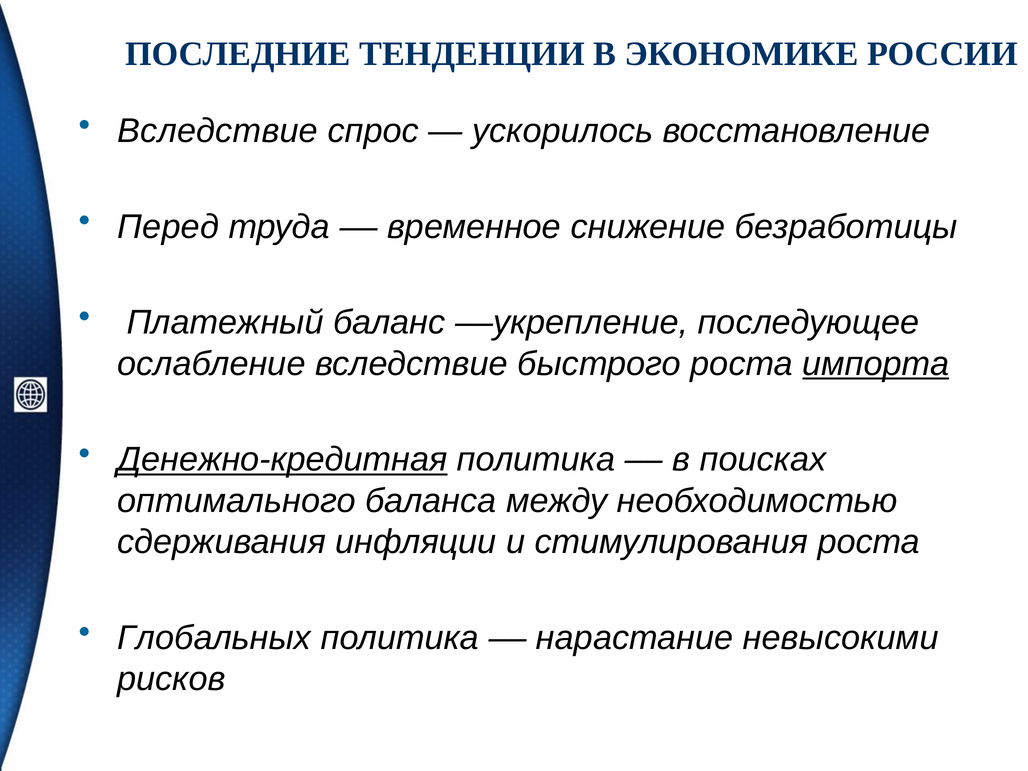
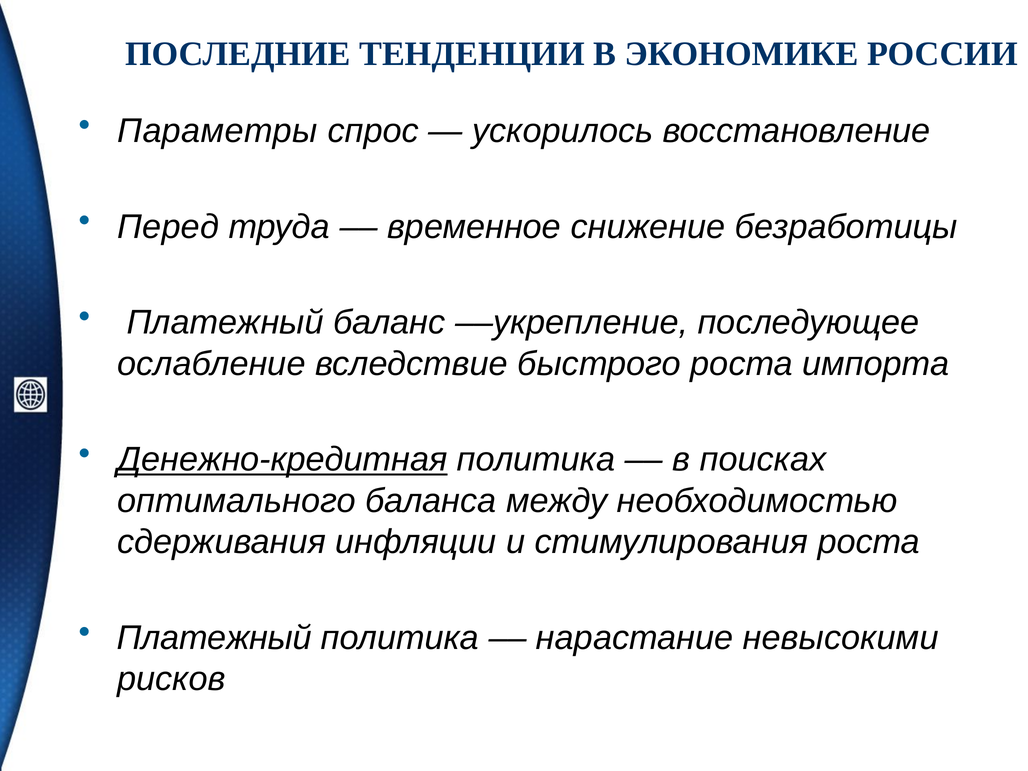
Вследствие at (218, 131): Вследствие -> Параметры
импорта underline: present -> none
Глобальных at (214, 638): Глобальных -> Платежный
